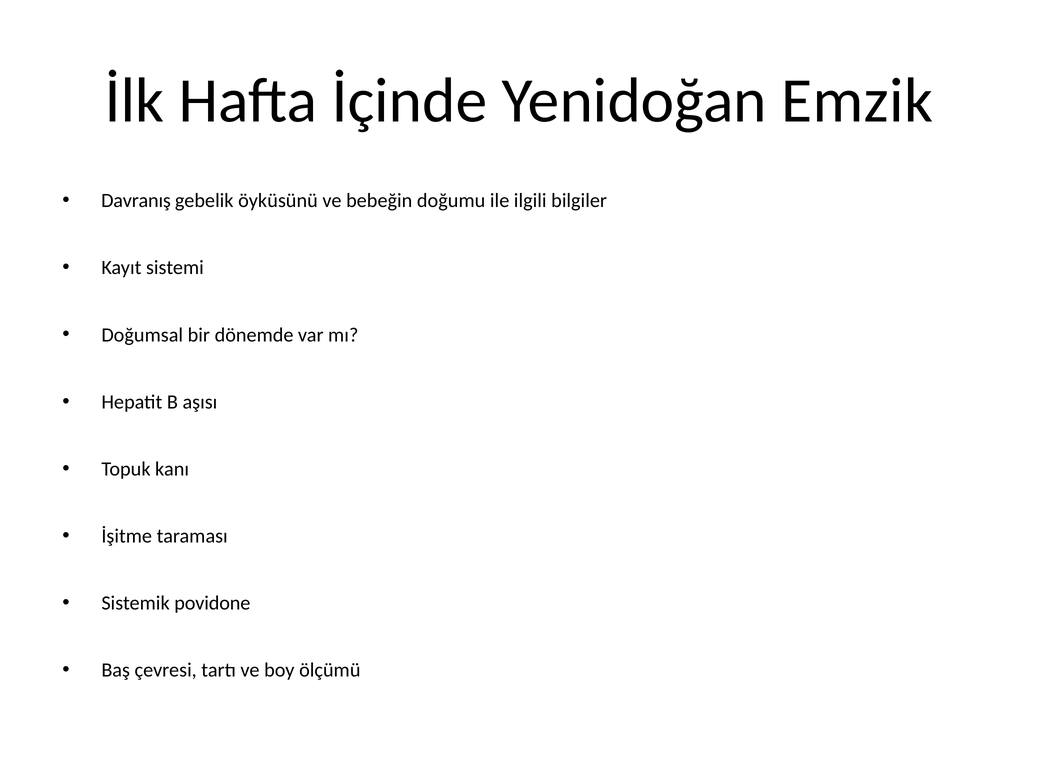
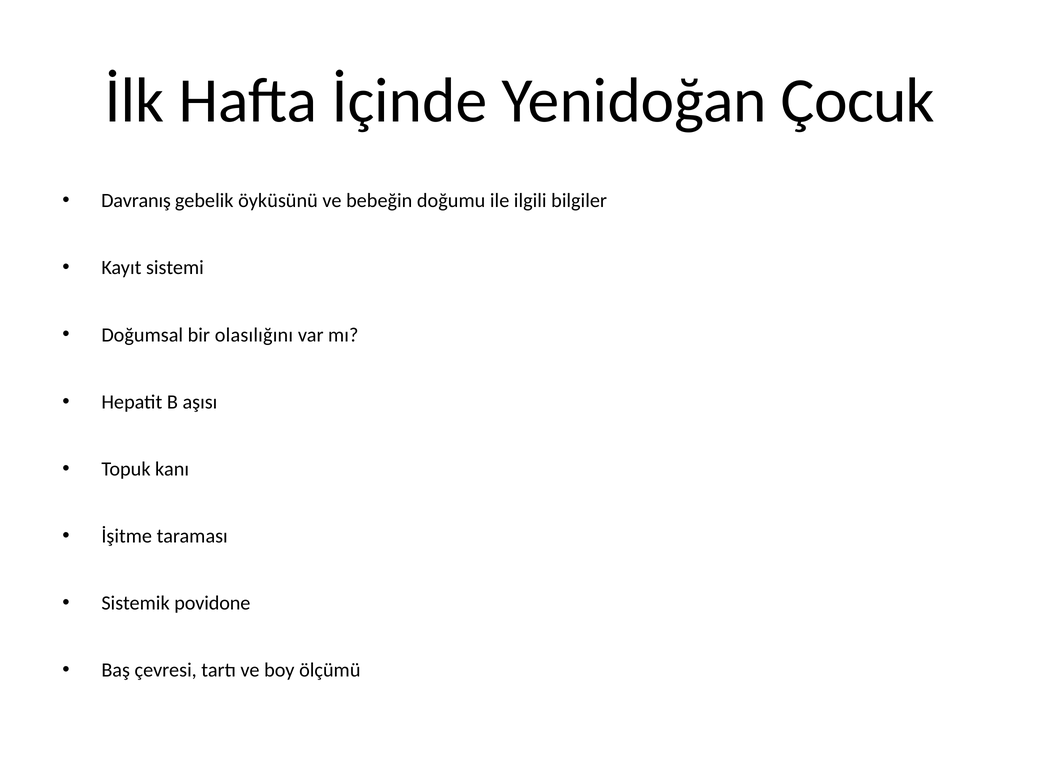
Emzik: Emzik -> Çocuk
dönemde: dönemde -> olasılığını
